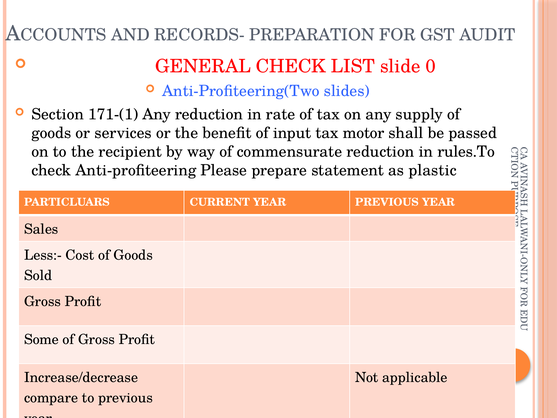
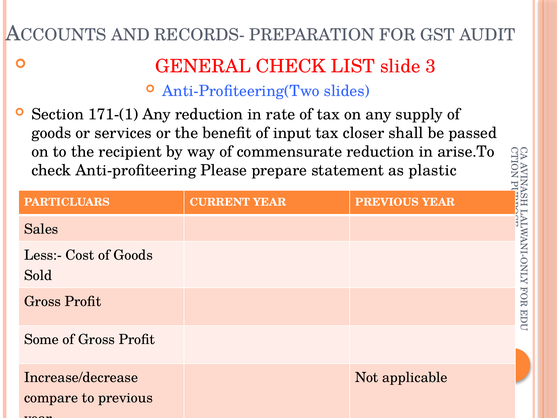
0: 0 -> 3
motor: motor -> closer
rules.To: rules.To -> arise.To
